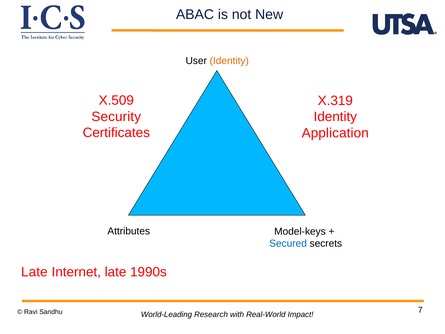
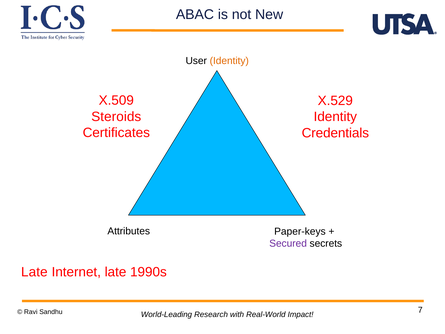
X.319: X.319 -> X.529
Security: Security -> Steroids
Application: Application -> Credentials
Model-keys: Model-keys -> Paper-keys
Secured colour: blue -> purple
